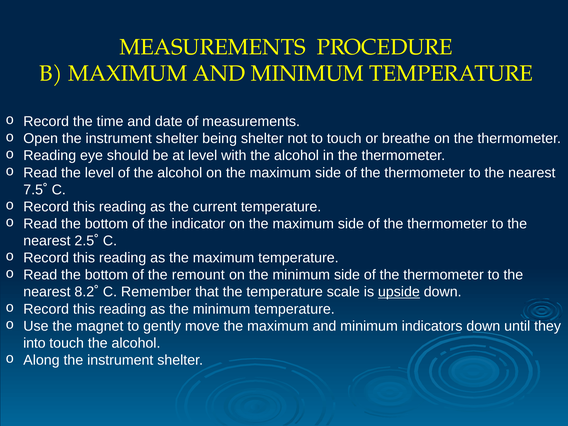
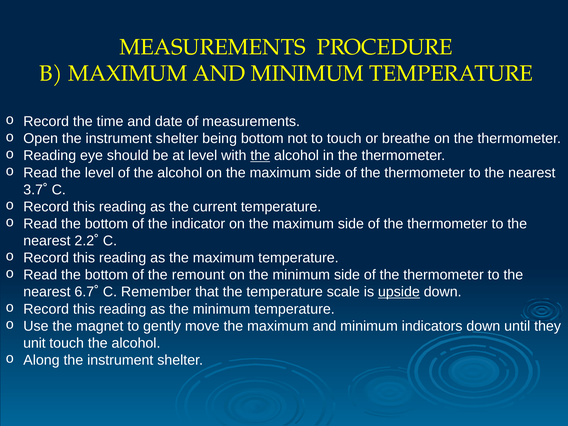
being shelter: shelter -> bottom
the at (260, 156) underline: none -> present
7.5˚: 7.5˚ -> 3.7˚
2.5˚: 2.5˚ -> 2.2˚
8.2˚: 8.2˚ -> 6.7˚
into: into -> unit
